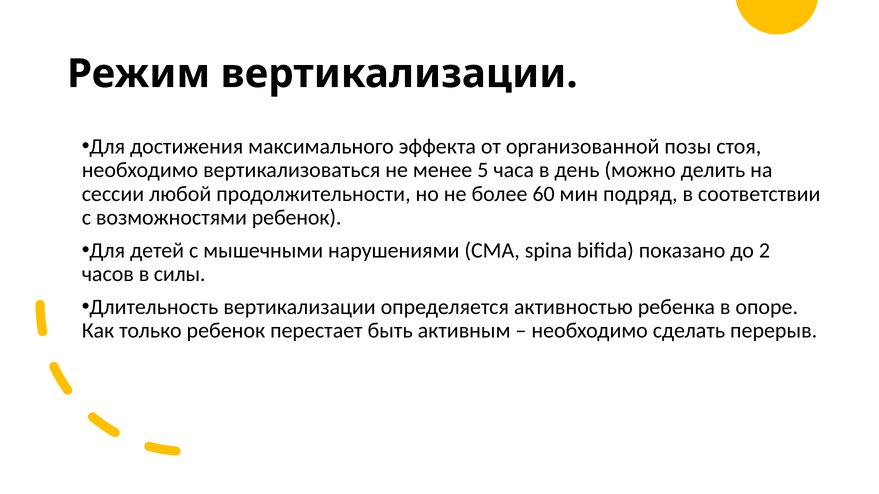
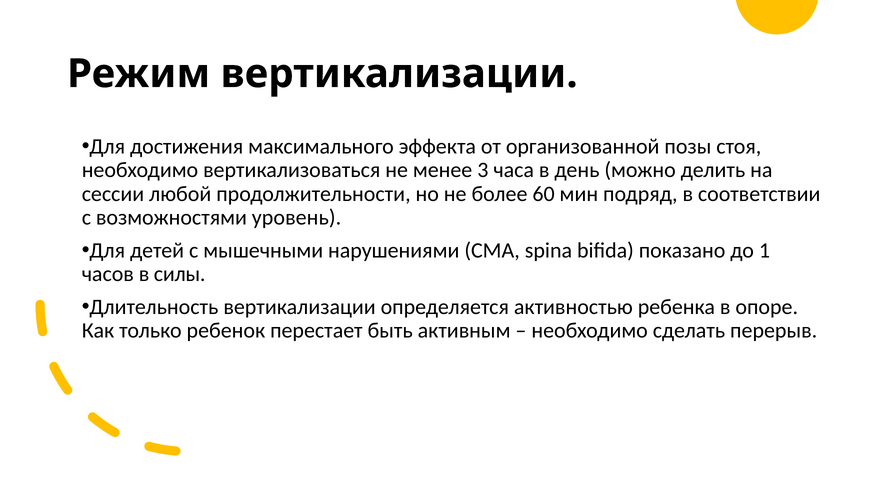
5: 5 -> 3
возможностями ребенок: ребенок -> уровень
2: 2 -> 1
